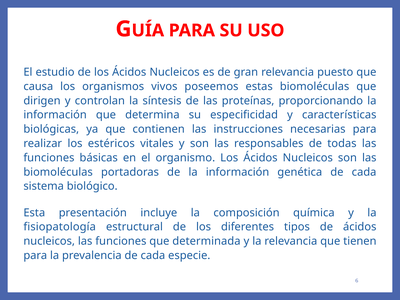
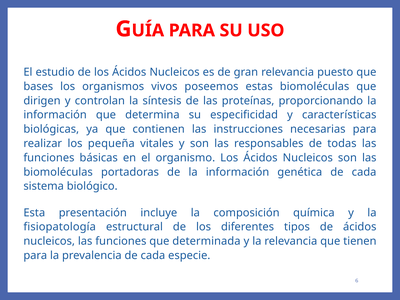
causa: causa -> bases
estéricos: estéricos -> pequeña
